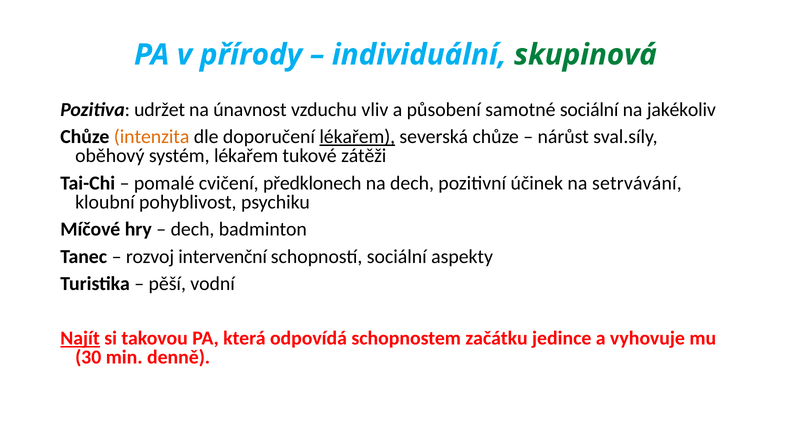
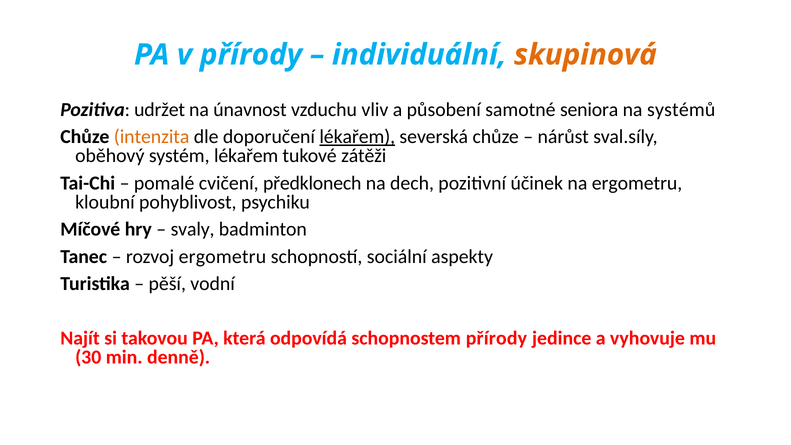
skupinová colour: green -> orange
samotné sociální: sociální -> seniora
jakékoliv: jakékoliv -> systémů
na setrvávání: setrvávání -> ergometru
dech at (193, 229): dech -> svaly
rozvoj intervenční: intervenční -> ergometru
Najít underline: present -> none
schopnostem začátku: začátku -> přírody
